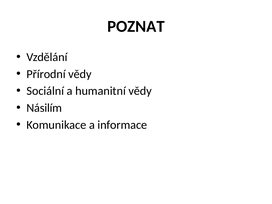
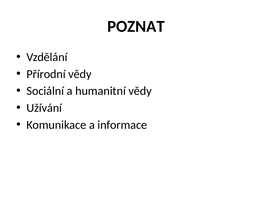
Násilím: Násilím -> Užívání
